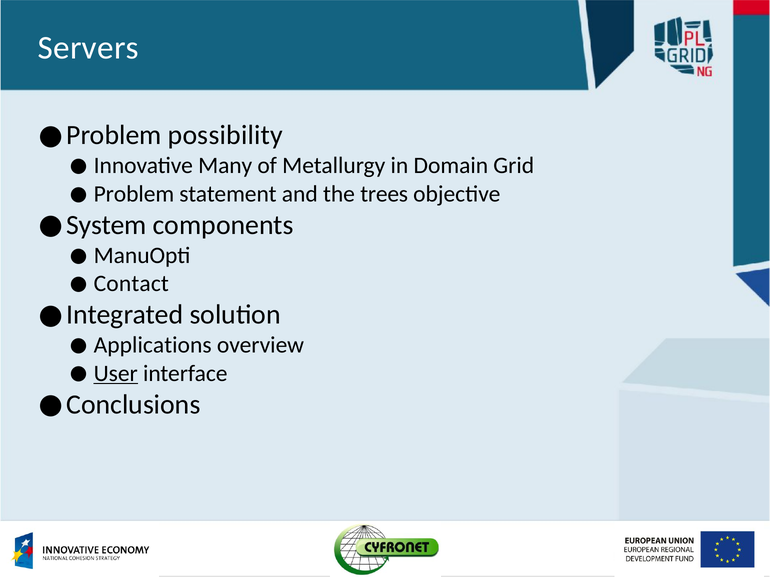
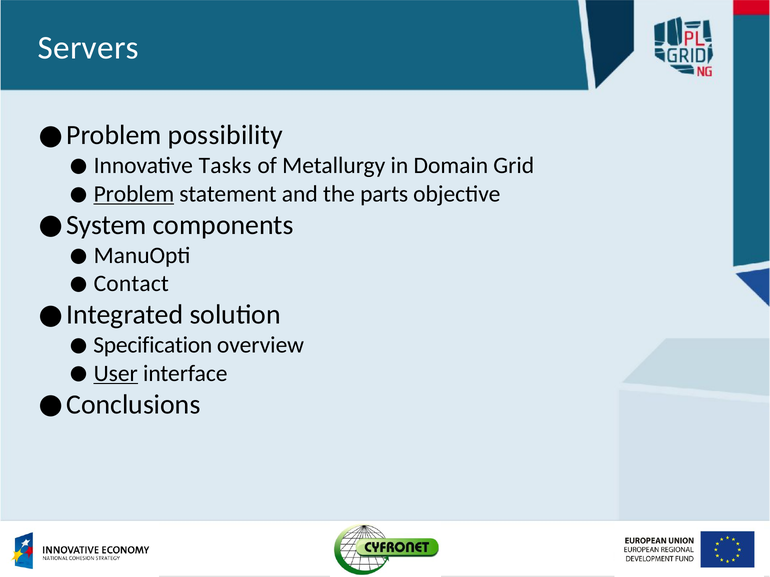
Many: Many -> Tasks
Problem underline: none -> present
trees: trees -> parts
Applications: Applications -> Specification
